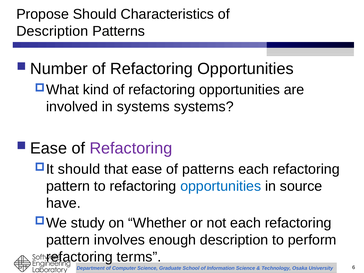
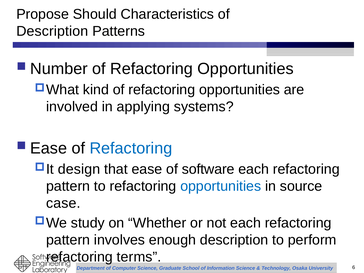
in systems: systems -> applying
Refactoring at (131, 148) colour: purple -> blue
should at (79, 169): should -> design
of patterns: patterns -> software
have: have -> case
